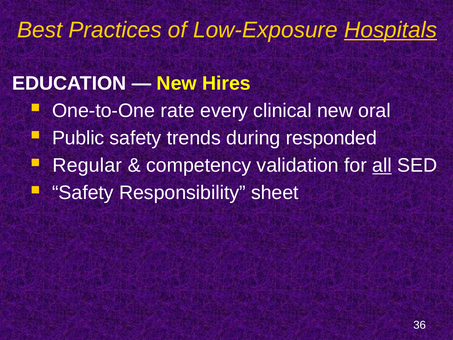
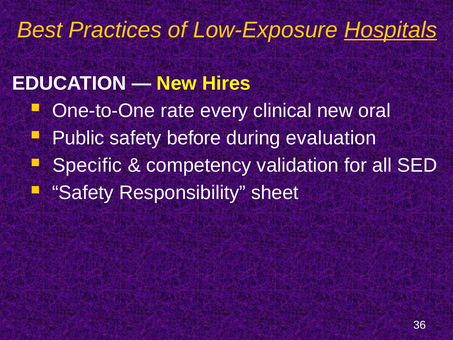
trends: trends -> before
responded: responded -> evaluation
Regular: Regular -> Specific
all underline: present -> none
